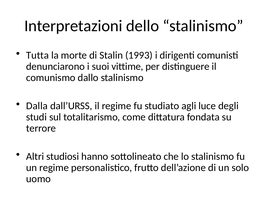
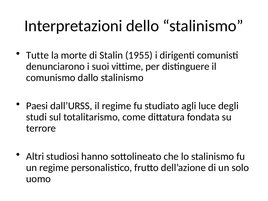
Tutta: Tutta -> Tutte
1993: 1993 -> 1955
Dalla: Dalla -> Paesi
